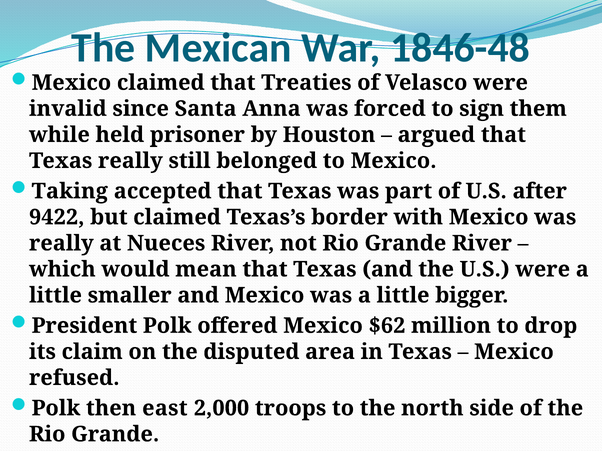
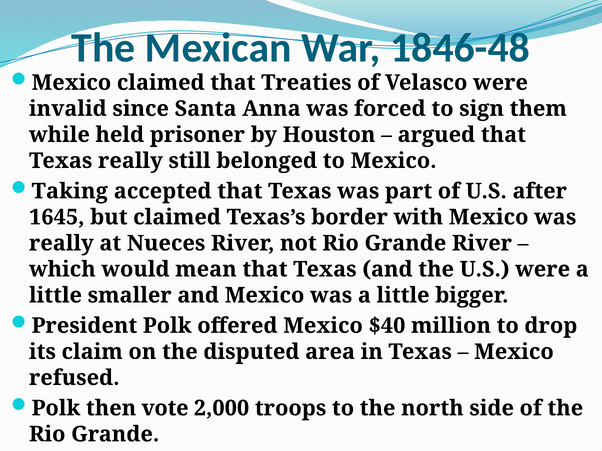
9422: 9422 -> 1645
$62: $62 -> $40
east: east -> vote
